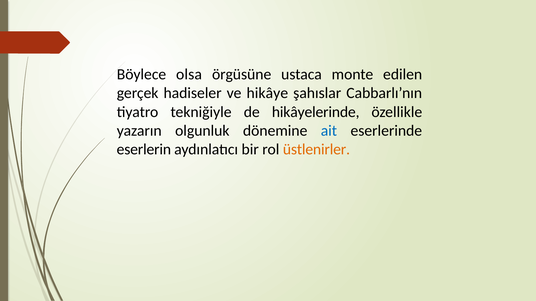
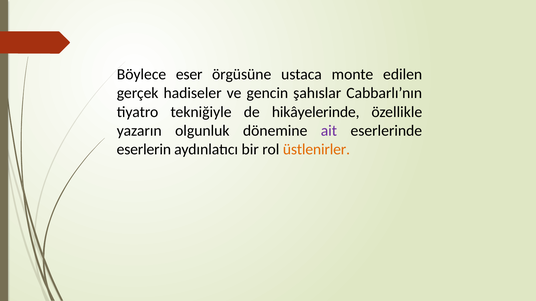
olsa: olsa -> eser
hikâye: hikâye -> gencin
ait colour: blue -> purple
